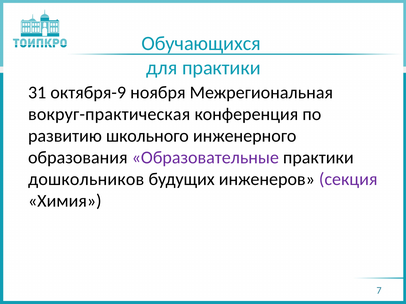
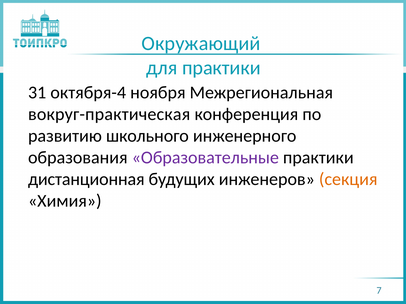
Обучающихся: Обучающихся -> Окружающий
октября-9: октября-9 -> октября-4
дошкольников: дошкольников -> дистанционная
секция colour: purple -> orange
